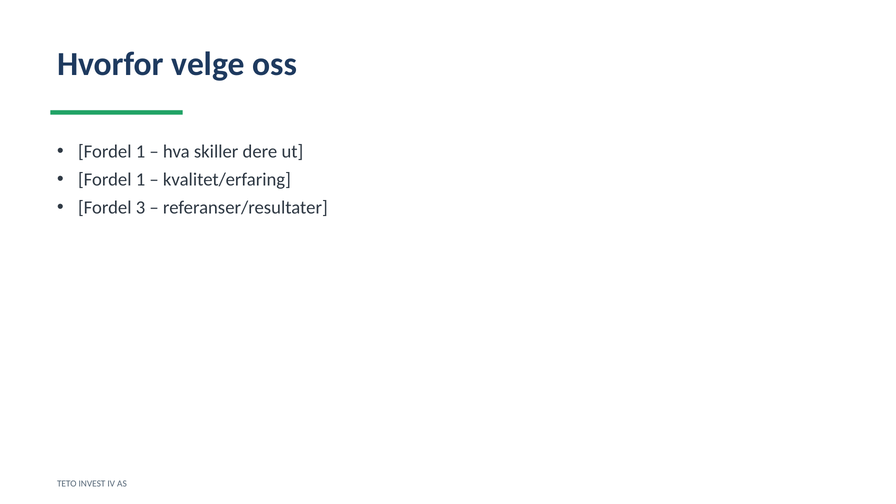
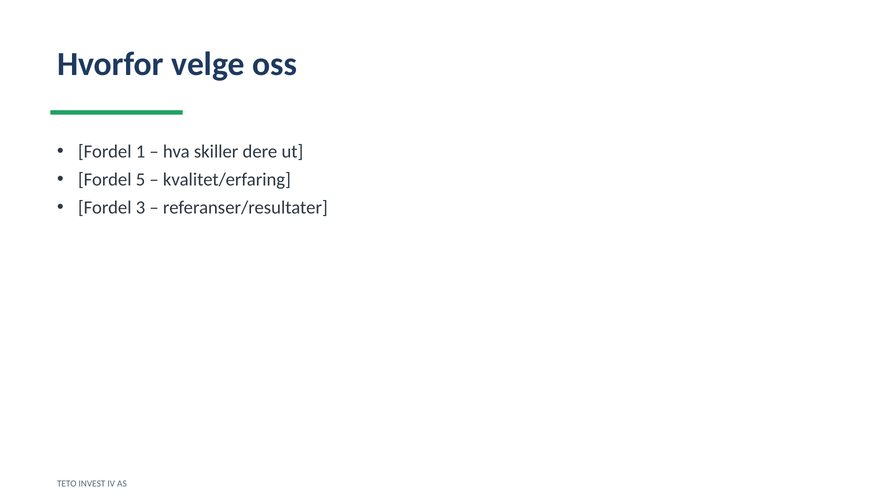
1 at (141, 180): 1 -> 5
